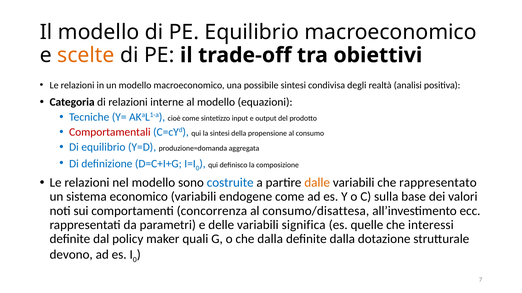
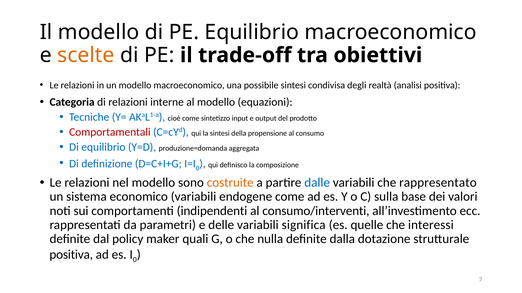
costruite colour: blue -> orange
dalle colour: orange -> blue
concorrenza: concorrenza -> indipendenti
consumo/disattesa: consumo/disattesa -> consumo/interventi
che dalla: dalla -> nulla
devono at (71, 255): devono -> positiva
